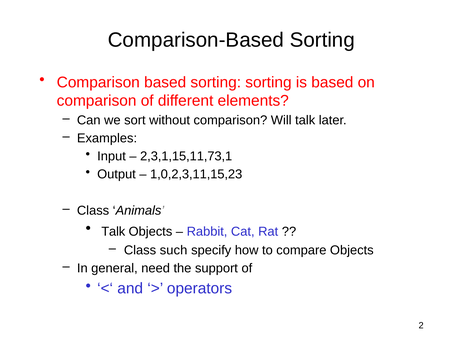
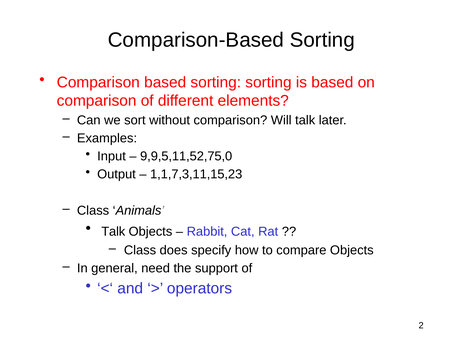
2,3,1,15,11,73,1: 2,3,1,15,11,73,1 -> 9,9,5,11,52,75,0
1,0,2,3,11,15,23: 1,0,2,3,11,15,23 -> 1,1,7,3,11,15,23
such: such -> does
